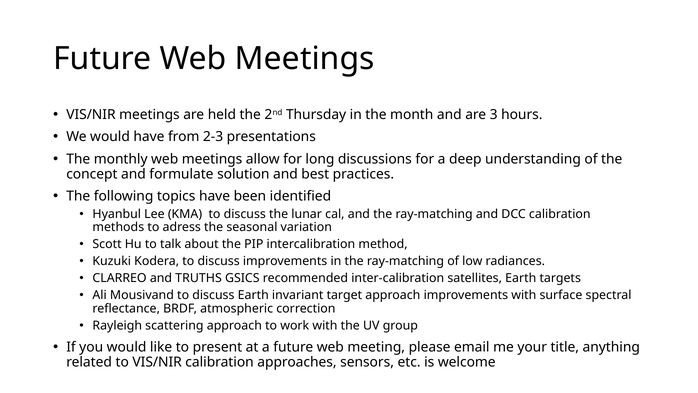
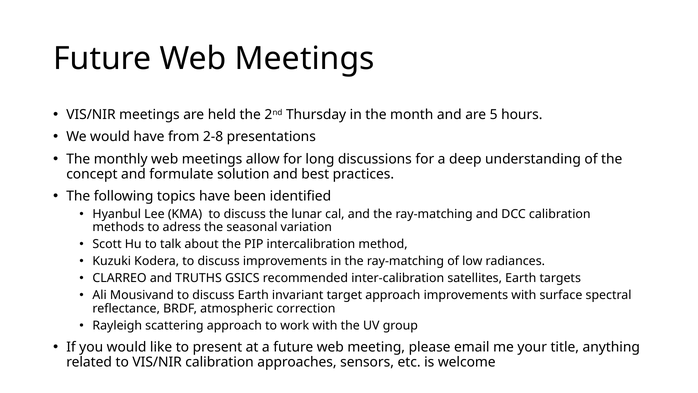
3: 3 -> 5
2-3: 2-3 -> 2-8
